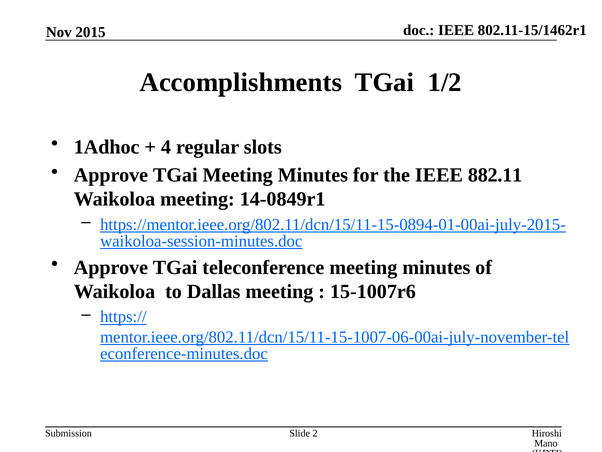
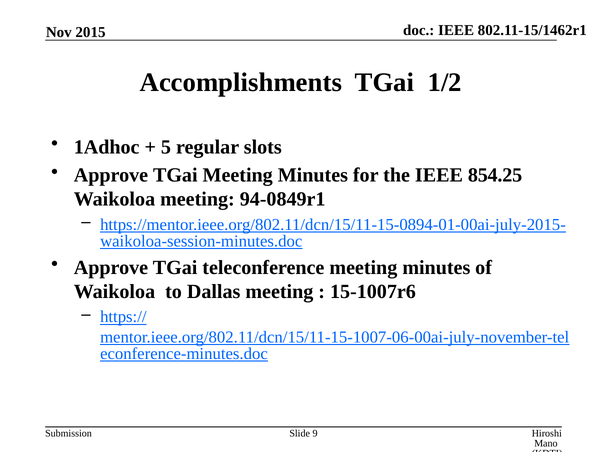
4: 4 -> 5
882.11: 882.11 -> 854.25
14-0849r1: 14-0849r1 -> 94-0849r1
2: 2 -> 9
